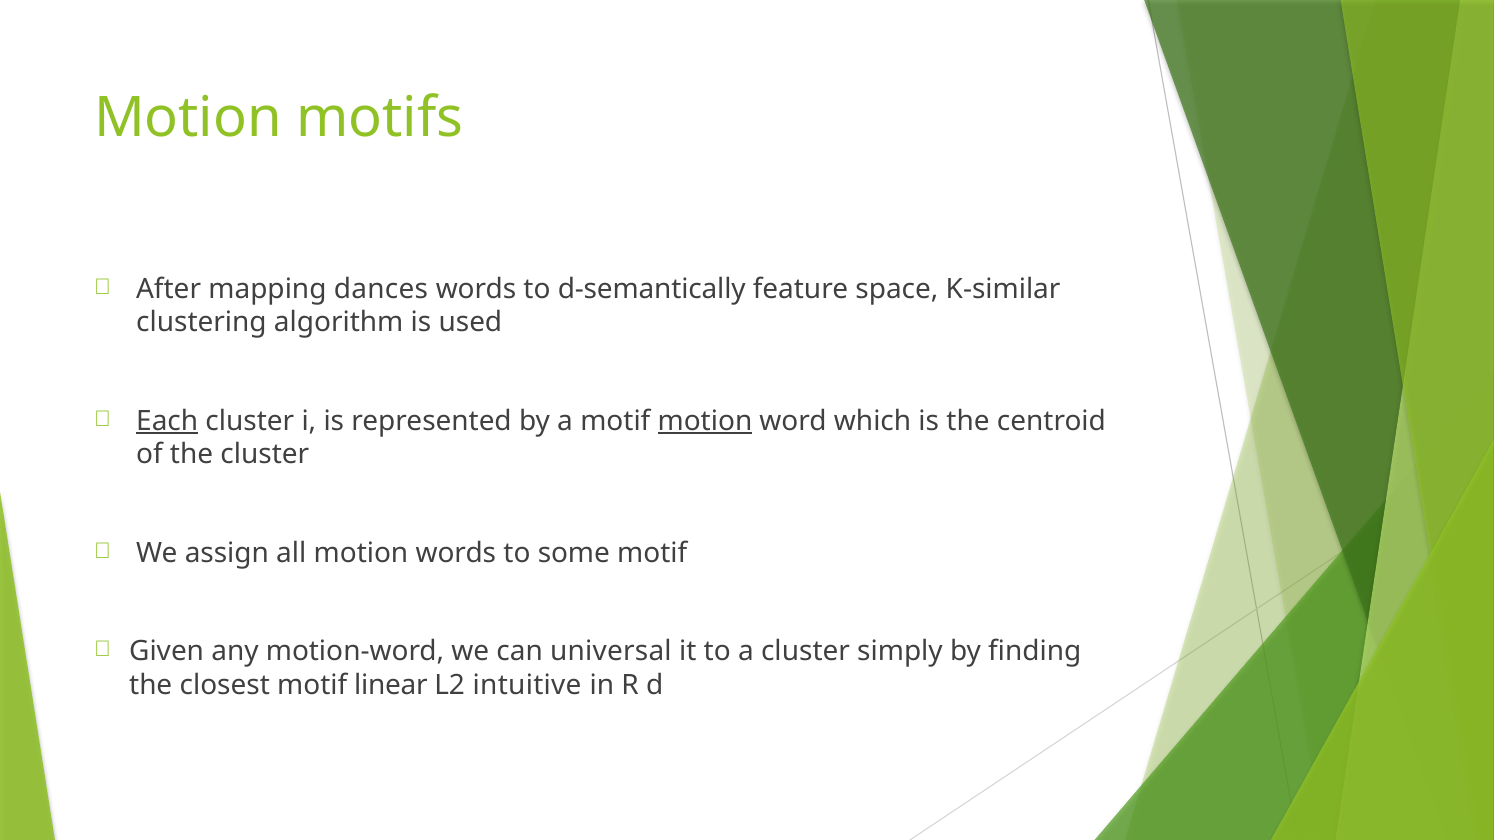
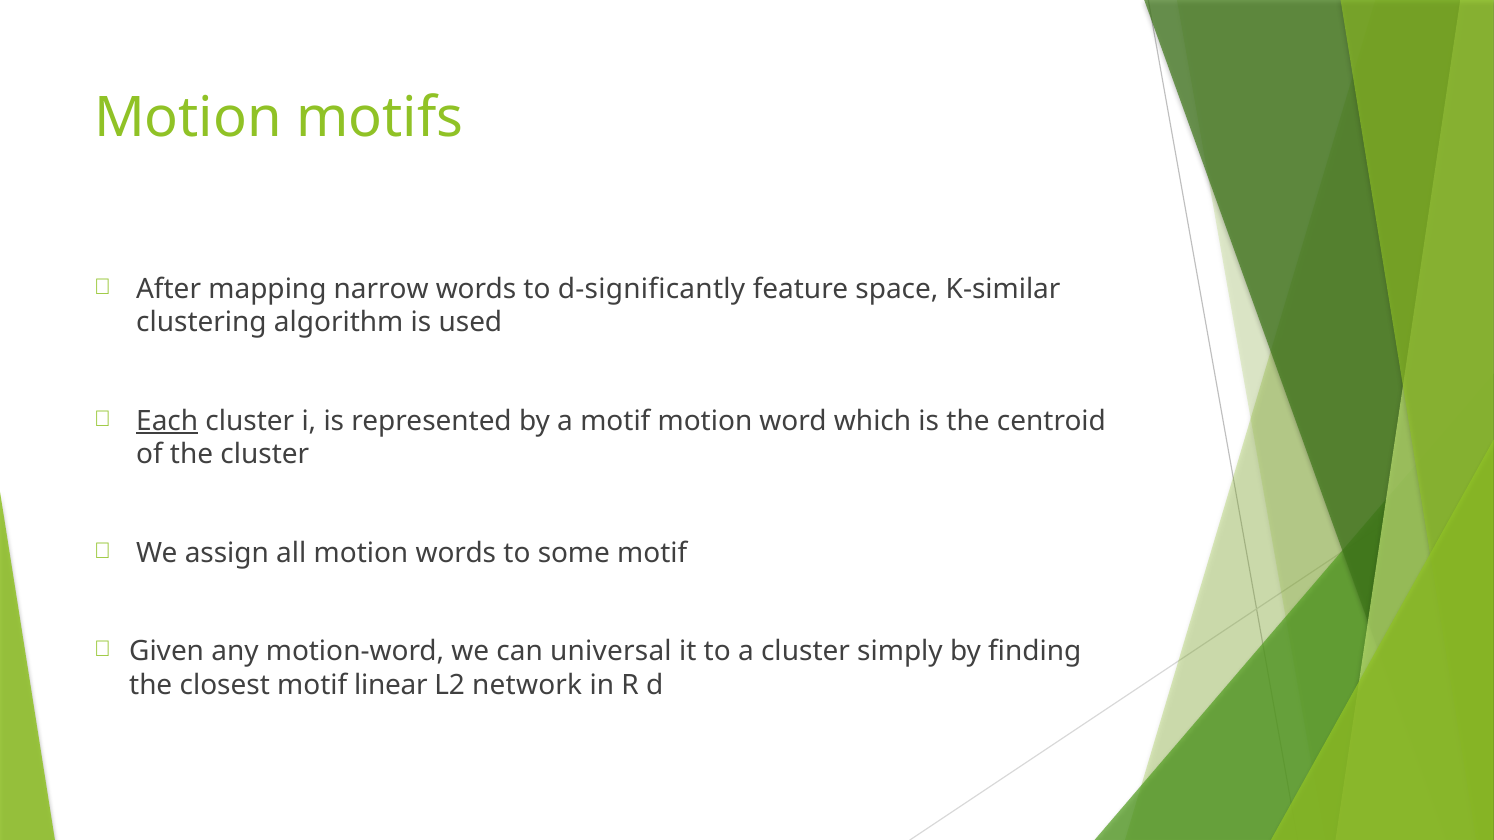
dances: dances -> narrow
d-semantically: d-semantically -> d-significantly
motion at (705, 421) underline: present -> none
intuitive: intuitive -> network
